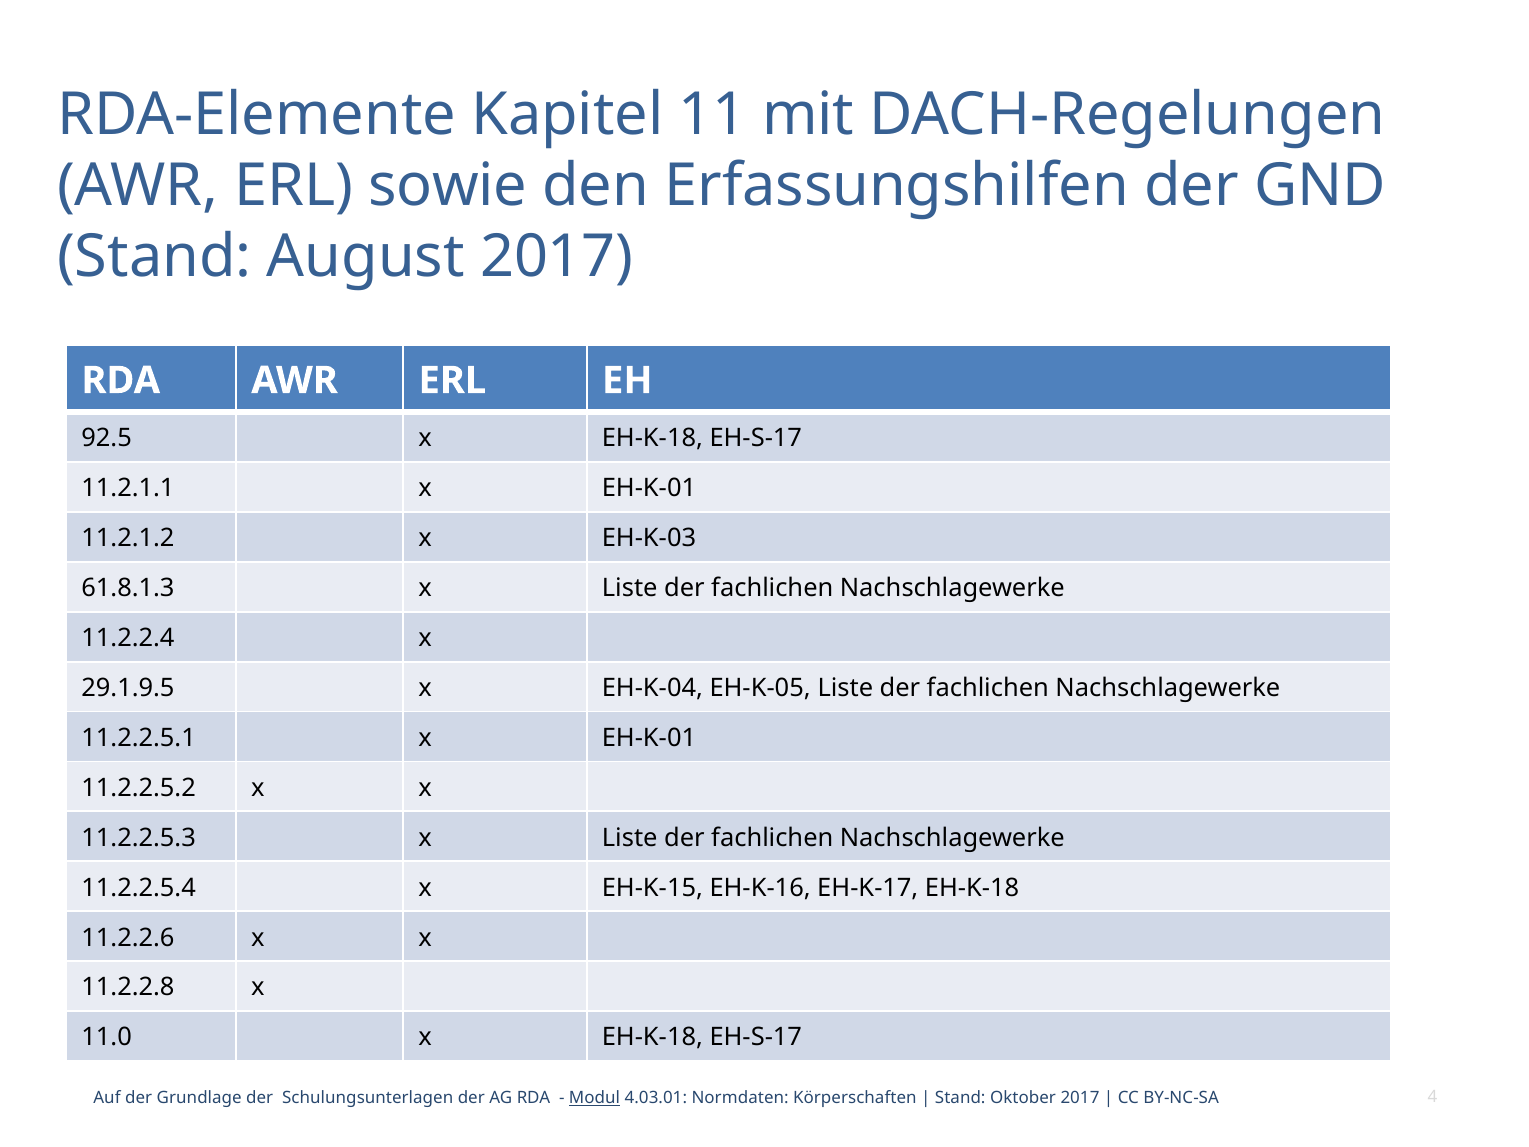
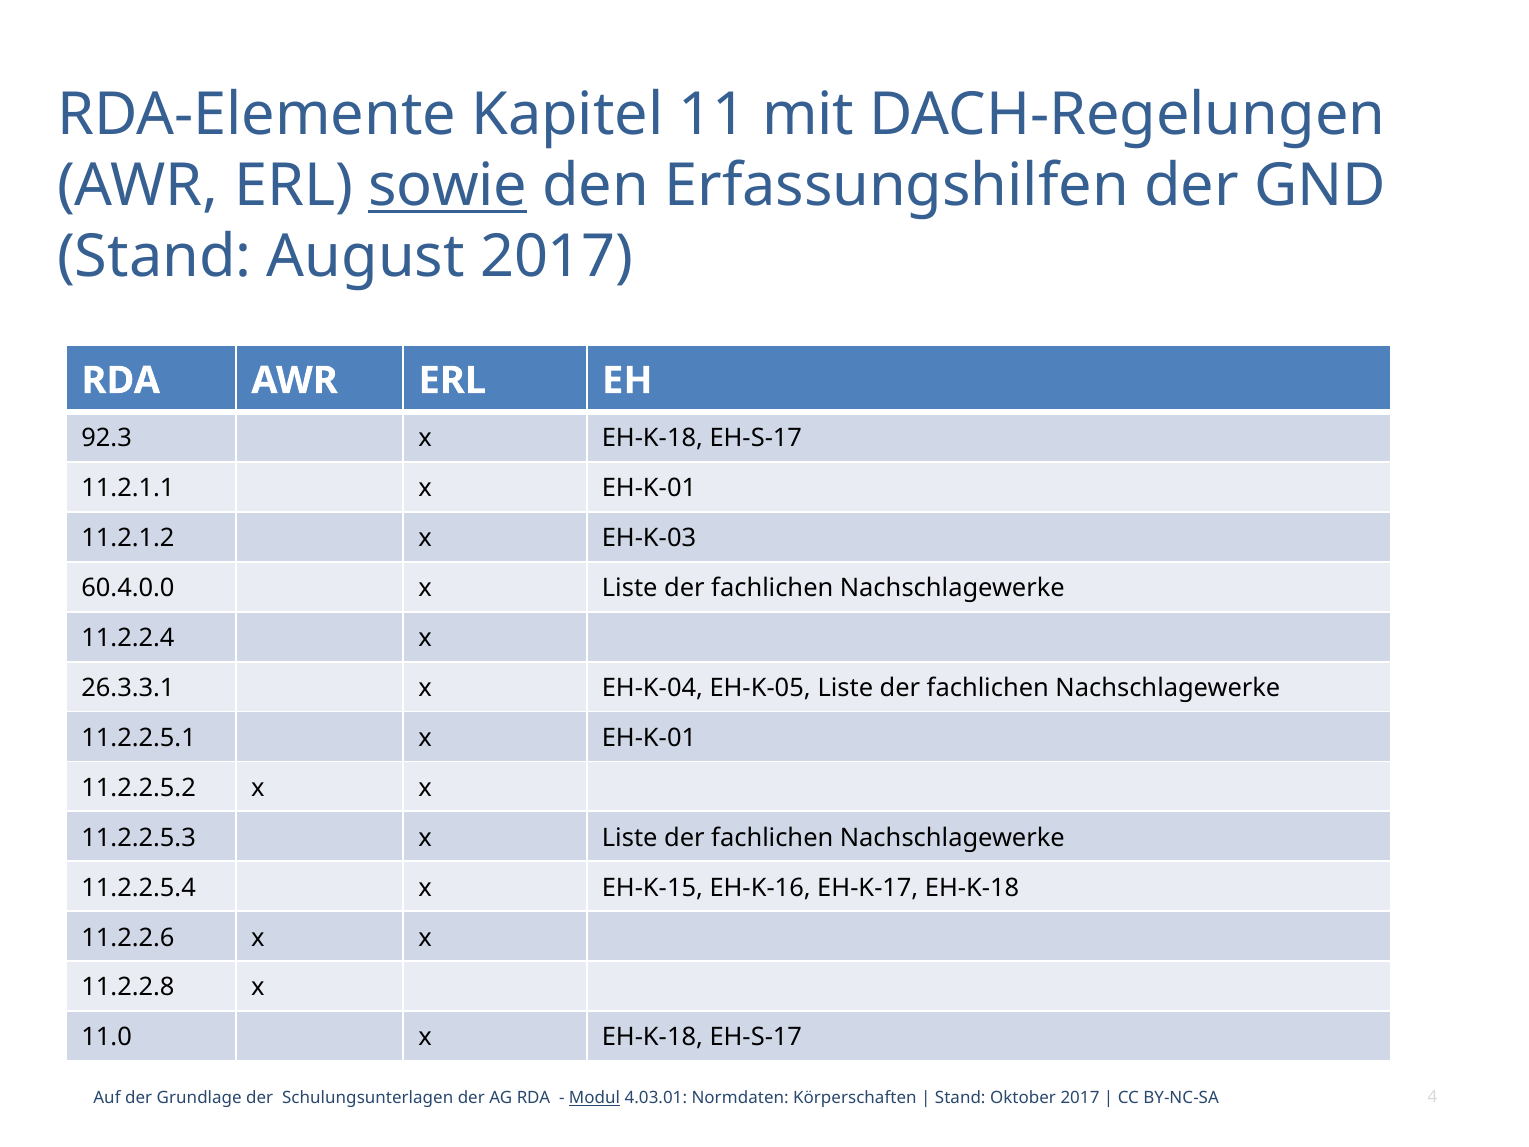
sowie underline: none -> present
92.5: 92.5 -> 92.3
61.8.1.3: 61.8.1.3 -> 60.4.0.0
29.1.9.5: 29.1.9.5 -> 26.3.3.1
